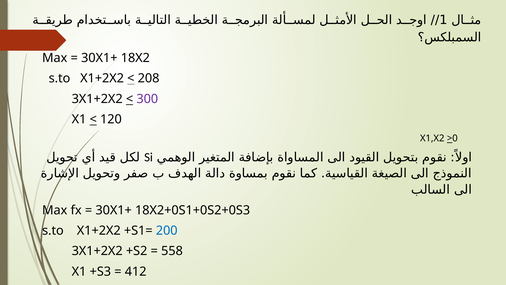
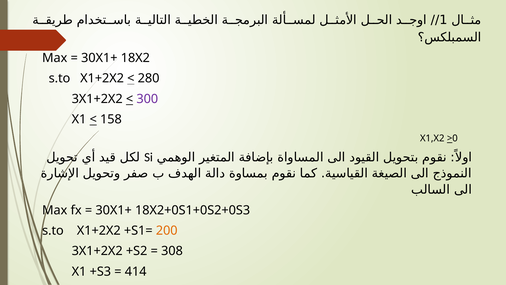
208: 208 -> 280
120: 120 -> 158
200 colour: blue -> orange
558: 558 -> 308
412: 412 -> 414
